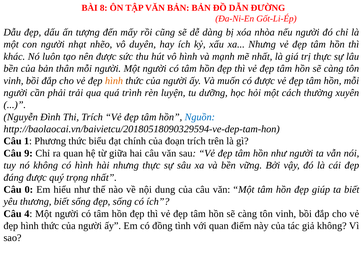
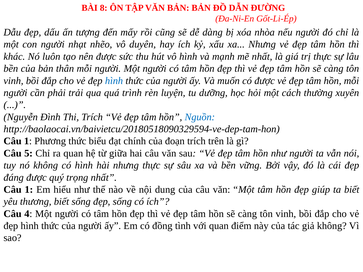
hình at (114, 81) colour: orange -> blue
9: 9 -> 5
0 at (29, 190): 0 -> 1
